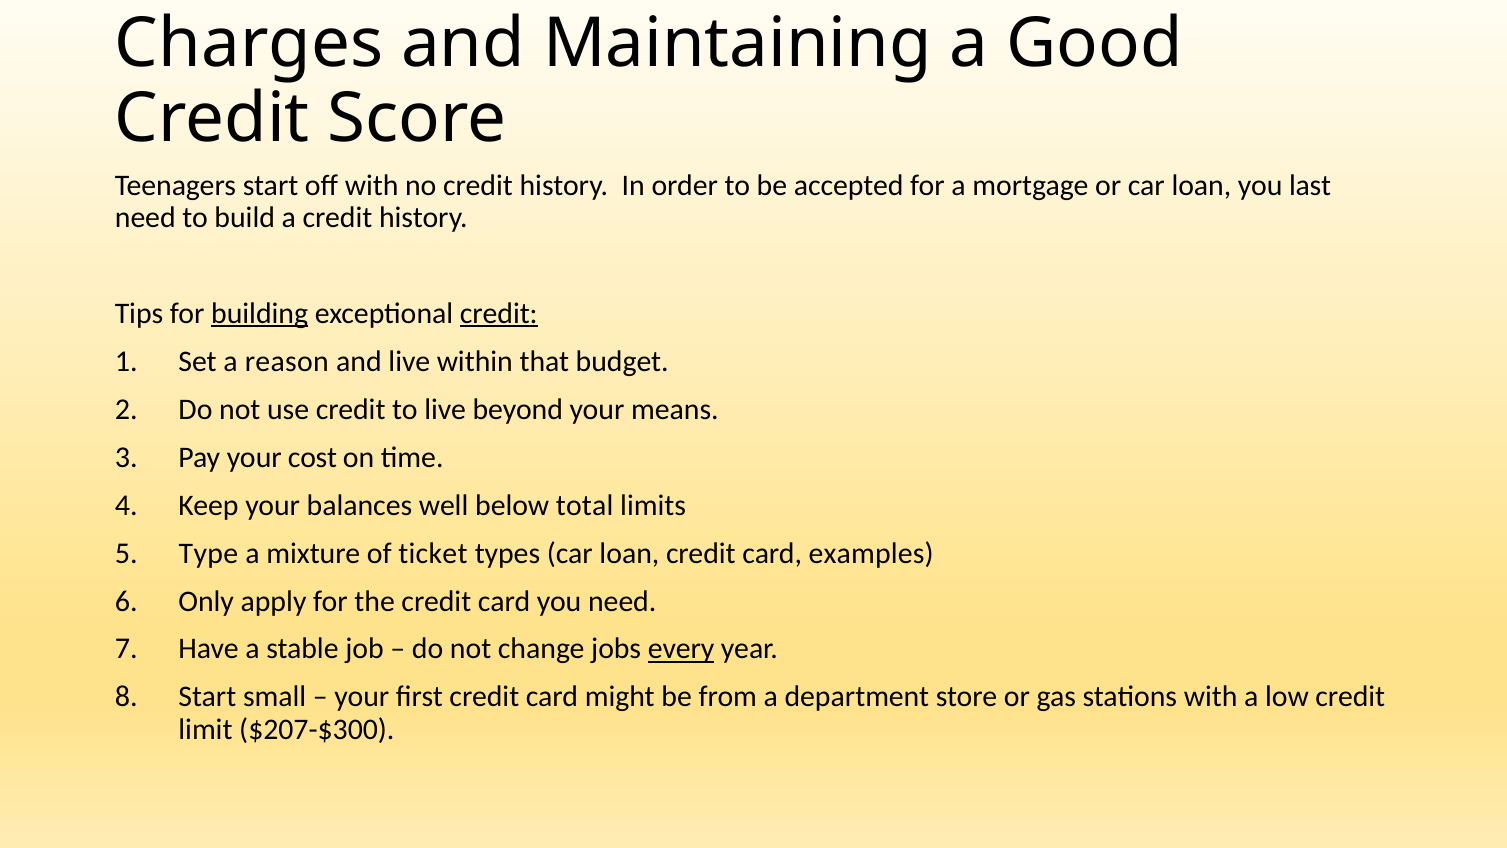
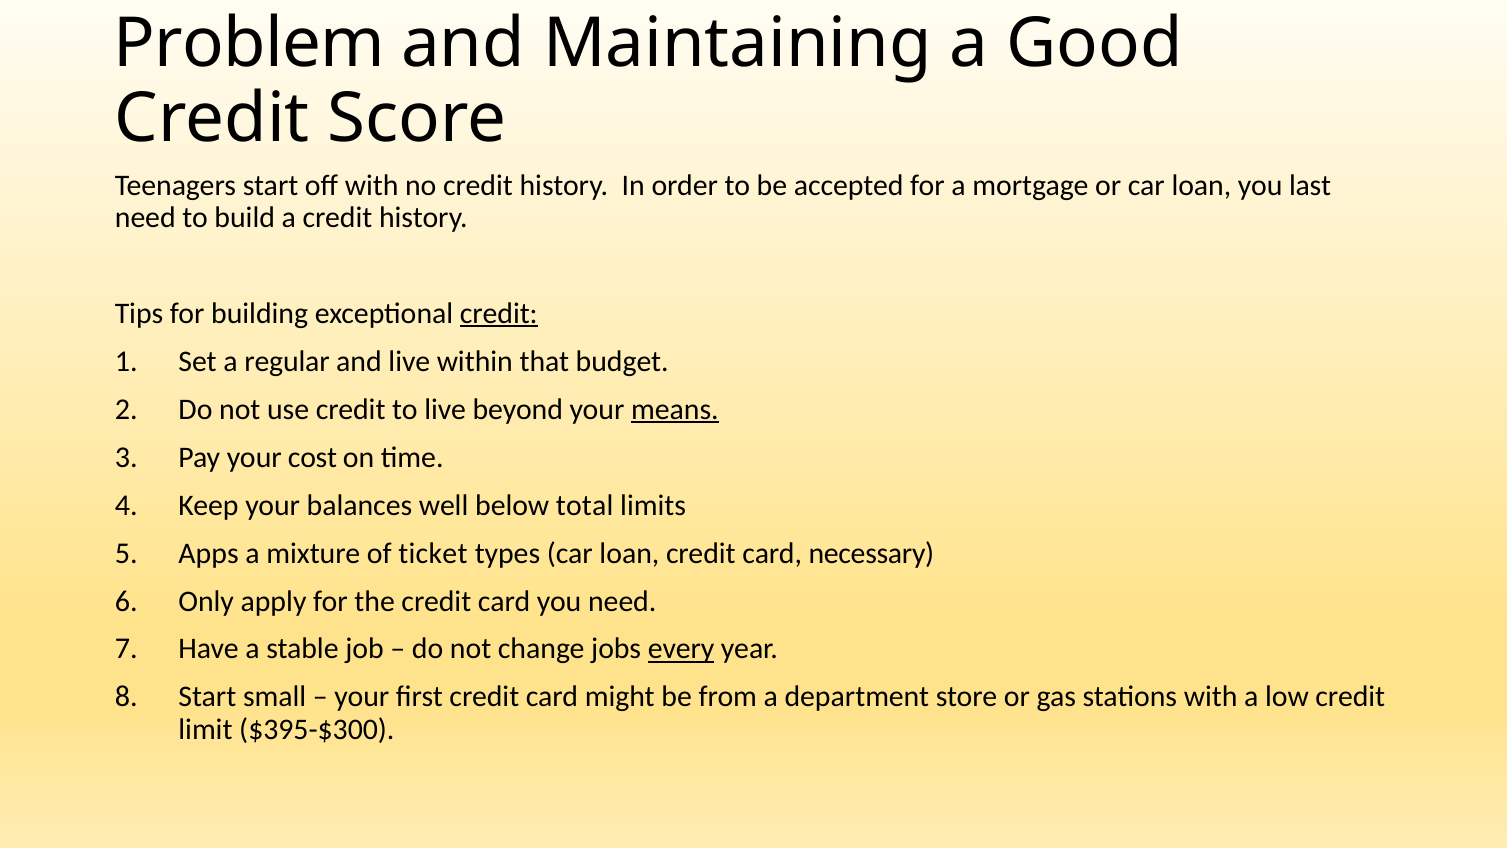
Charges: Charges -> Problem
building underline: present -> none
reason: reason -> regular
means underline: none -> present
Type: Type -> Apps
examples: examples -> necessary
$207-$300: $207-$300 -> $395-$300
